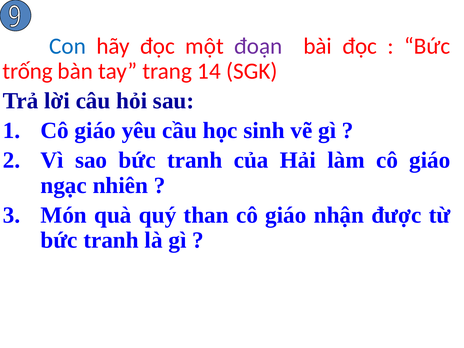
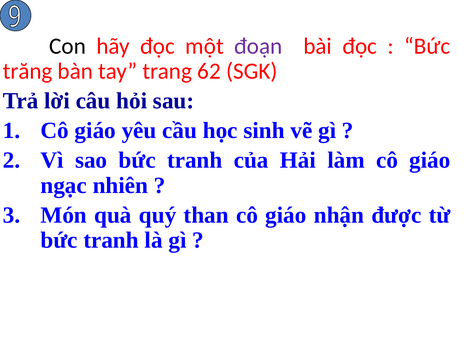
Con colour: blue -> black
trống: trống -> trăng
14: 14 -> 62
